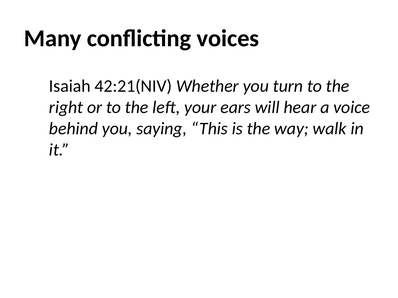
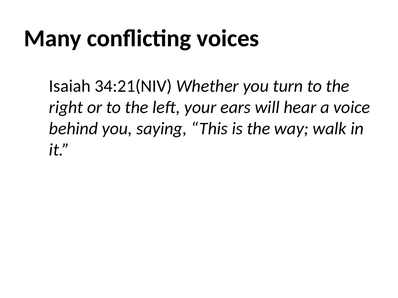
42:21(NIV: 42:21(NIV -> 34:21(NIV
